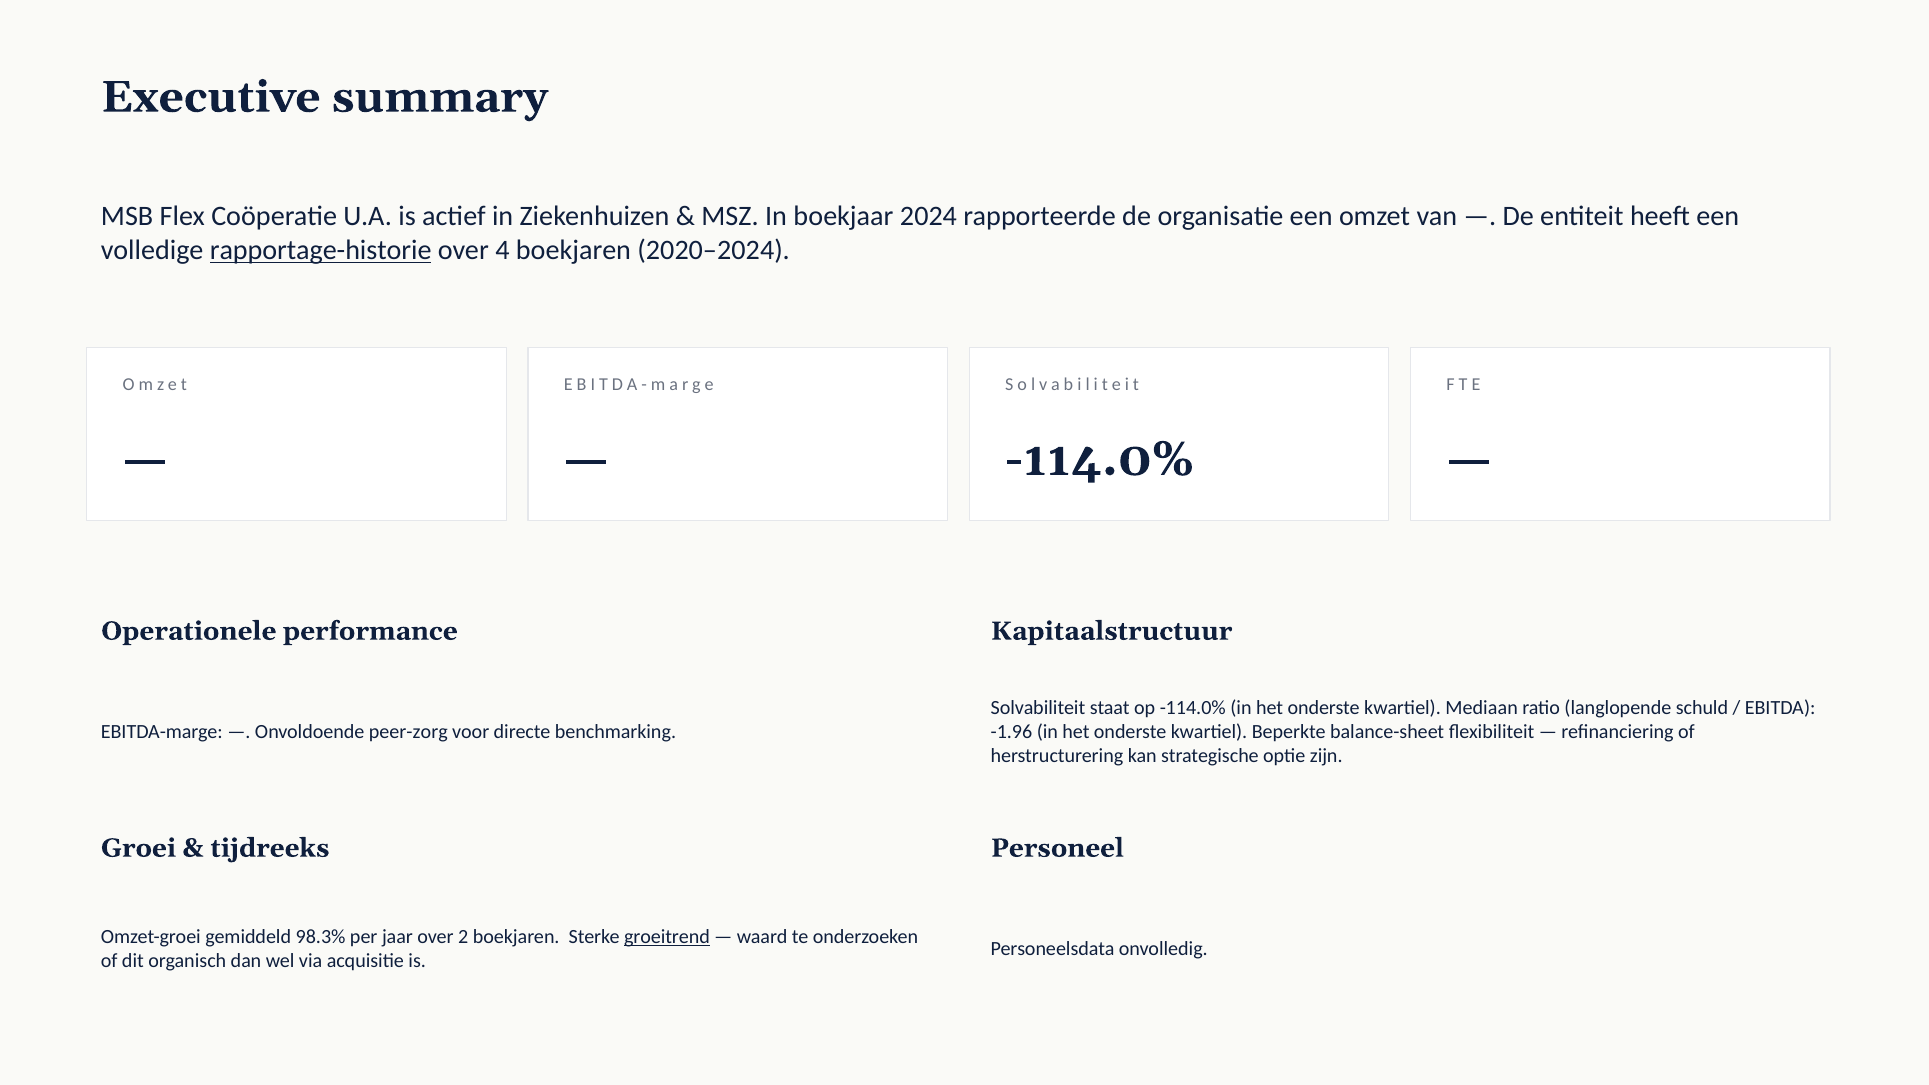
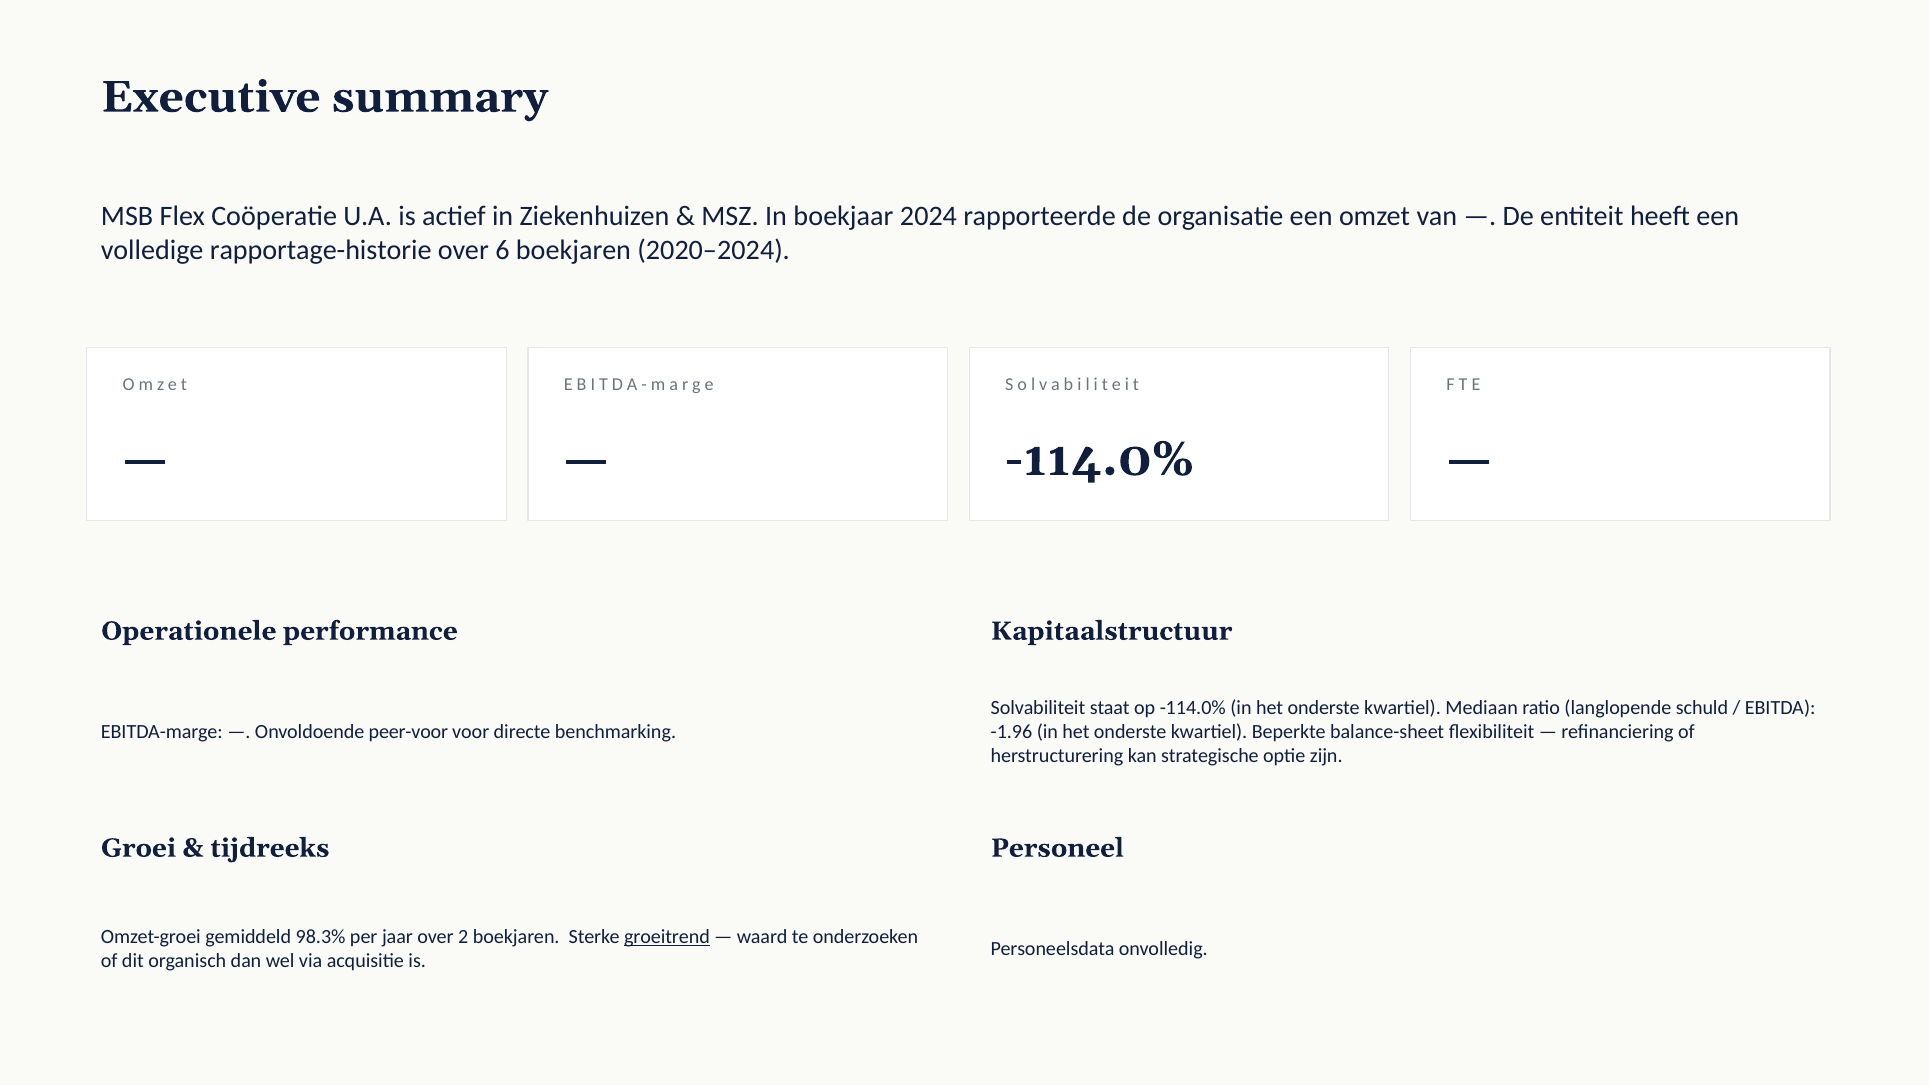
rapportage-historie underline: present -> none
4: 4 -> 6
peer-zorg: peer-zorg -> peer-voor
